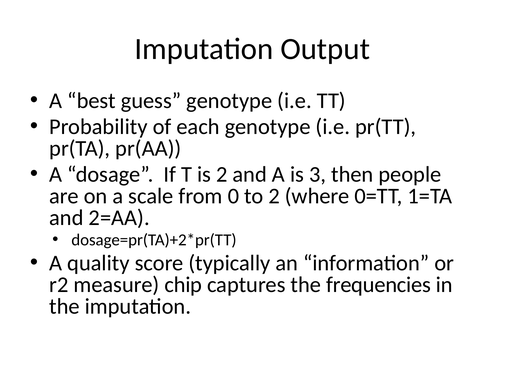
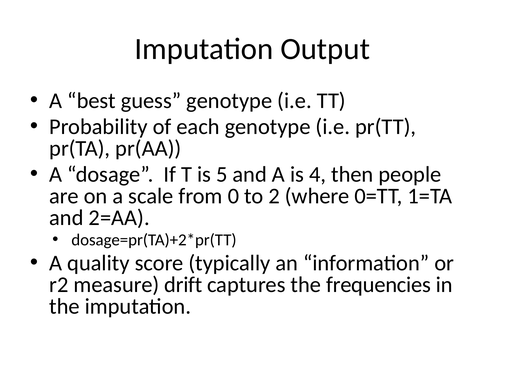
is 2: 2 -> 5
3: 3 -> 4
chip: chip -> drift
